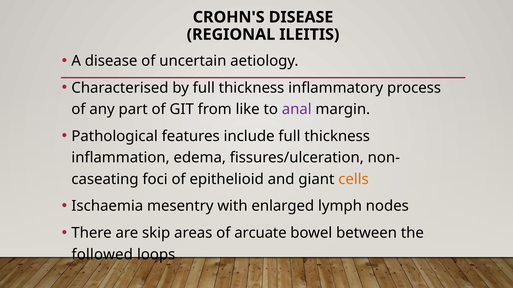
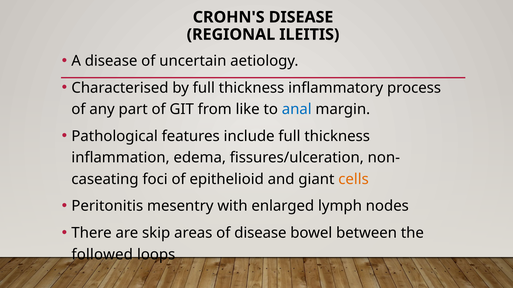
anal colour: purple -> blue
Ischaemia: Ischaemia -> Peritonitis
of arcuate: arcuate -> disease
